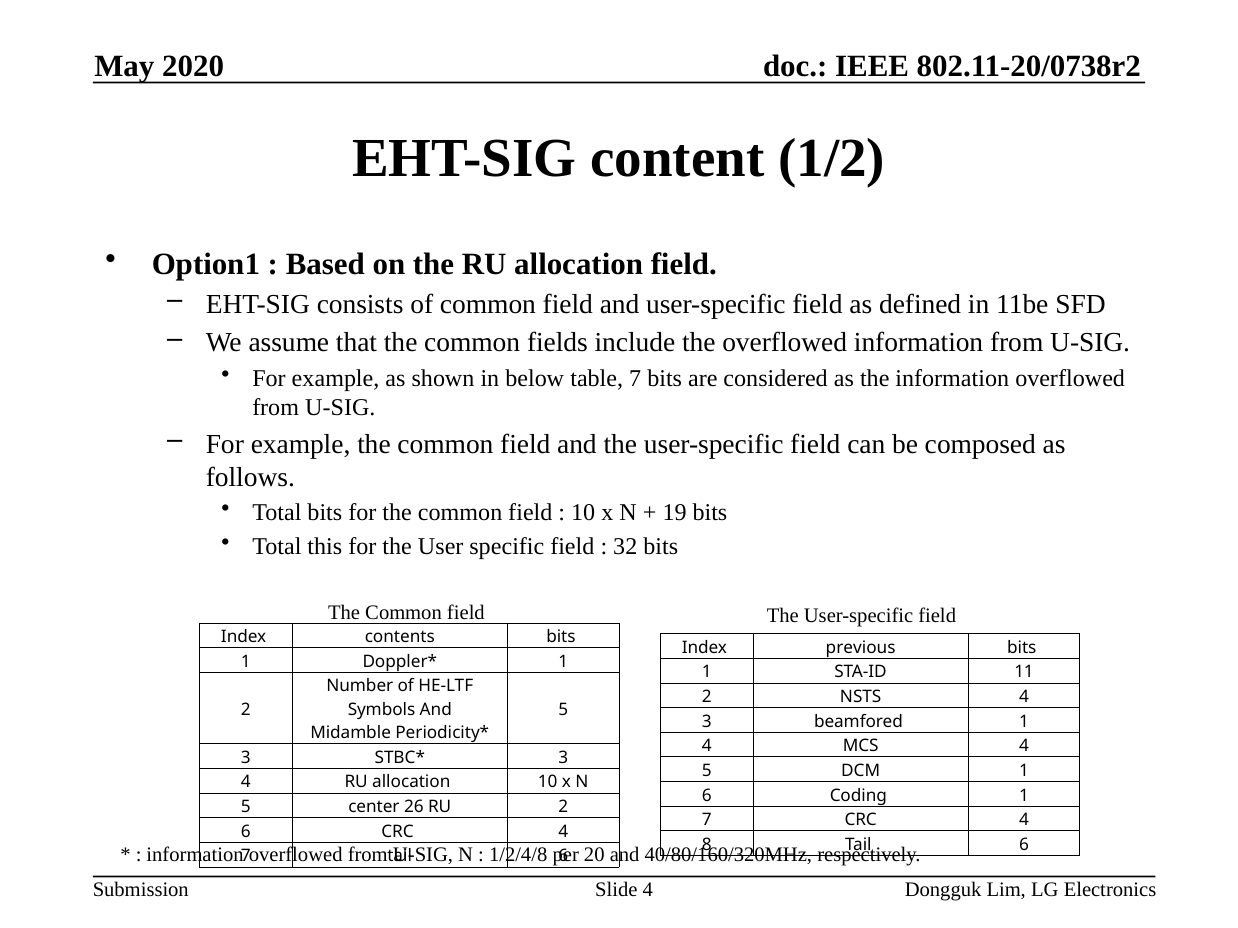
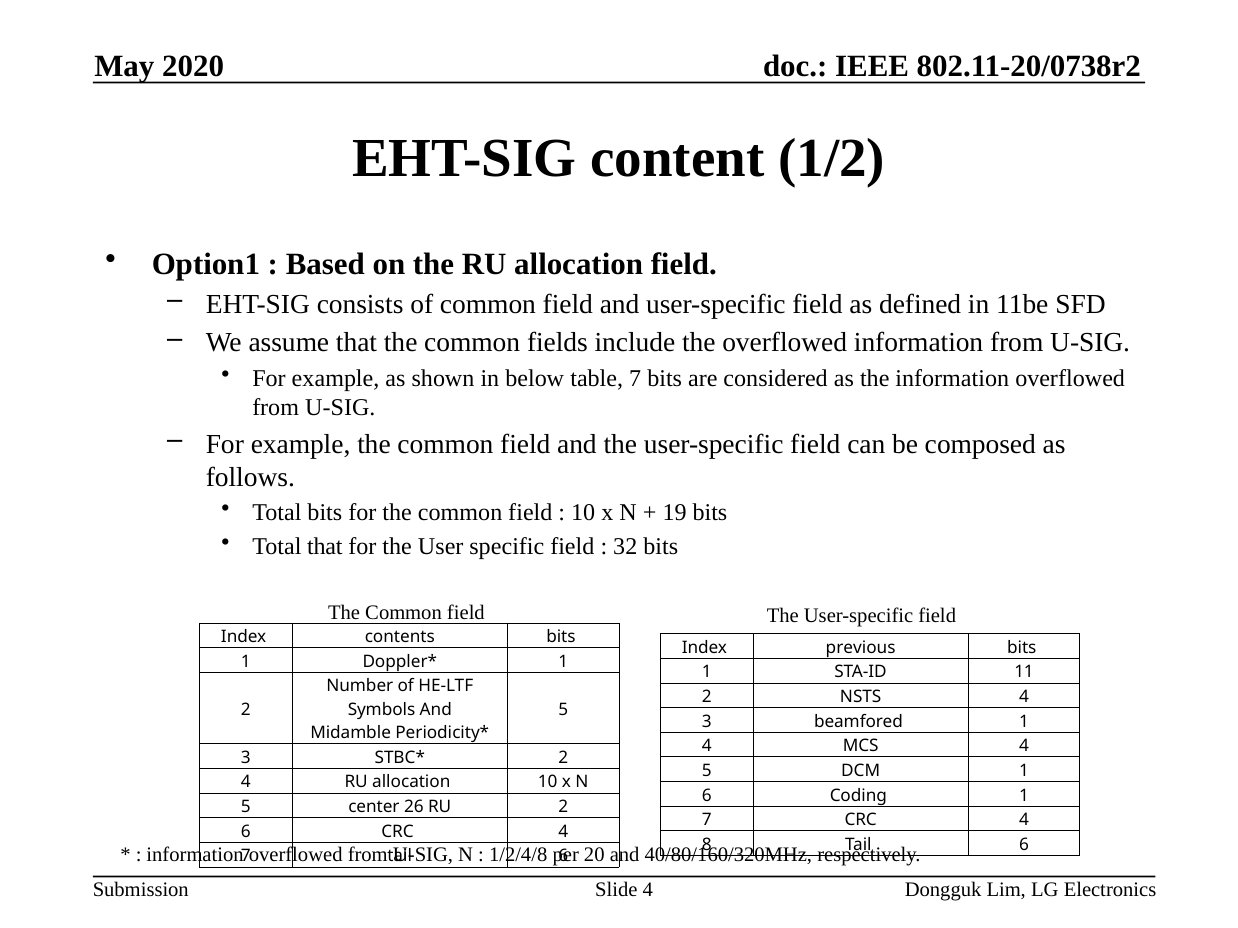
Total this: this -> that
3 at (563, 758): 3 -> 2
